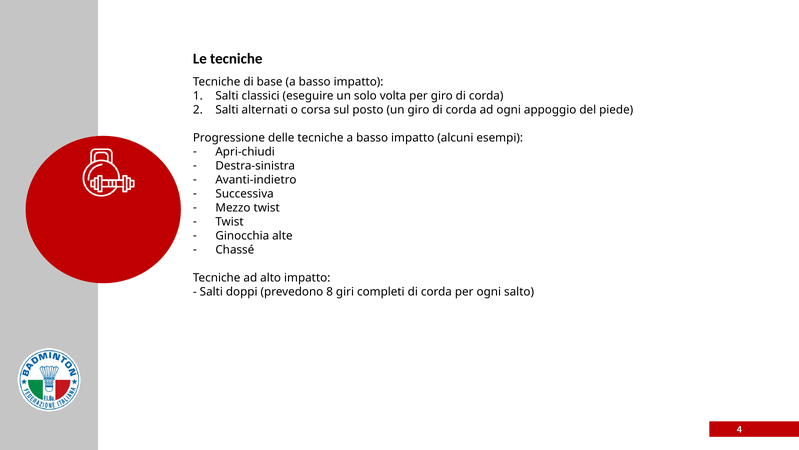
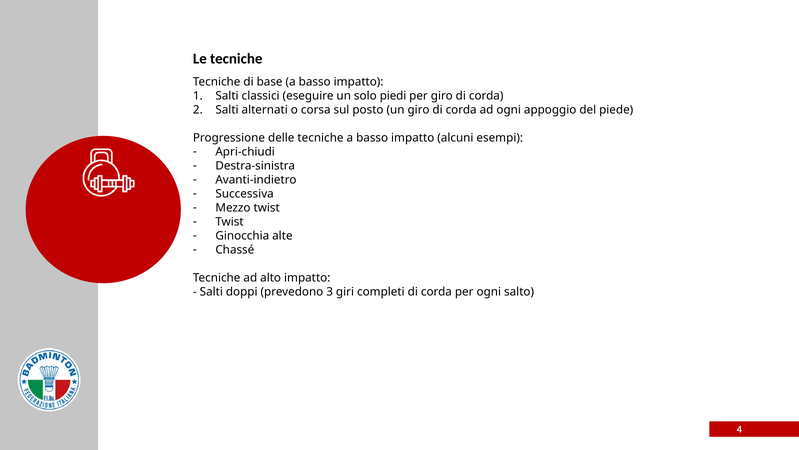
volta: volta -> piedi
8: 8 -> 3
